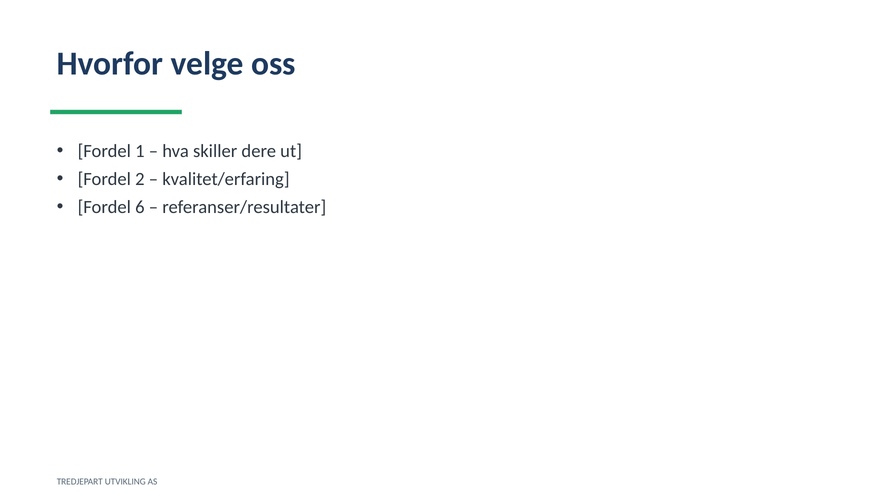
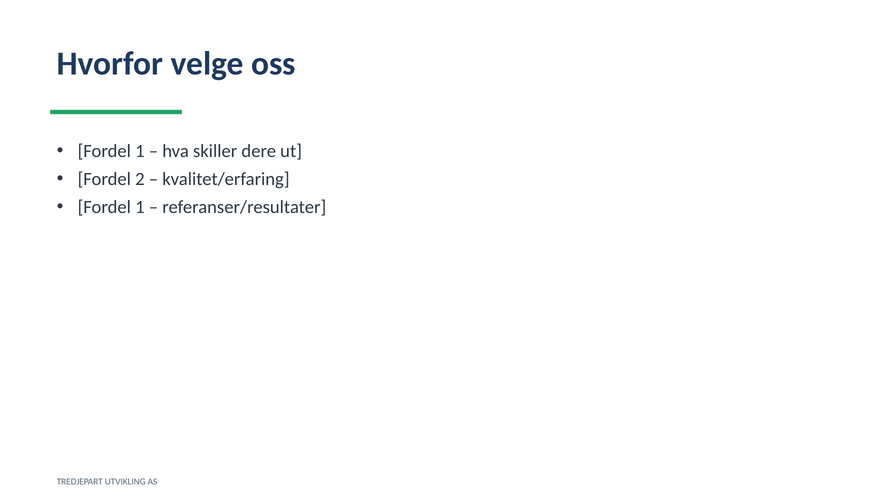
6 at (140, 207): 6 -> 1
